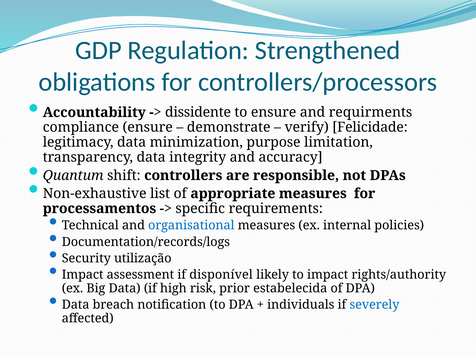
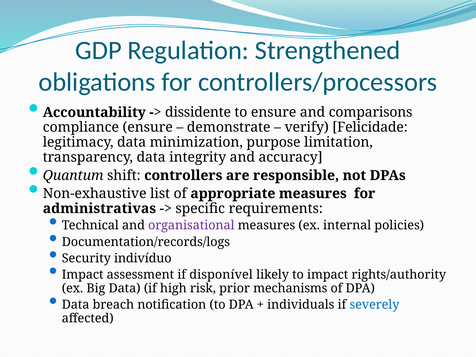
requirments: requirments -> comparisons
processamentos: processamentos -> administrativas
organisational colour: blue -> purple
utilização: utilização -> indivíduo
estabelecida: estabelecida -> mechanisms
